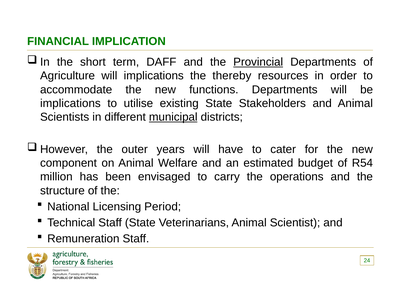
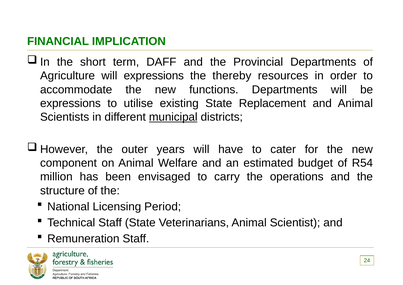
Provincial underline: present -> none
will implications: implications -> expressions
implications at (70, 103): implications -> expressions
Stakeholders: Stakeholders -> Replacement
